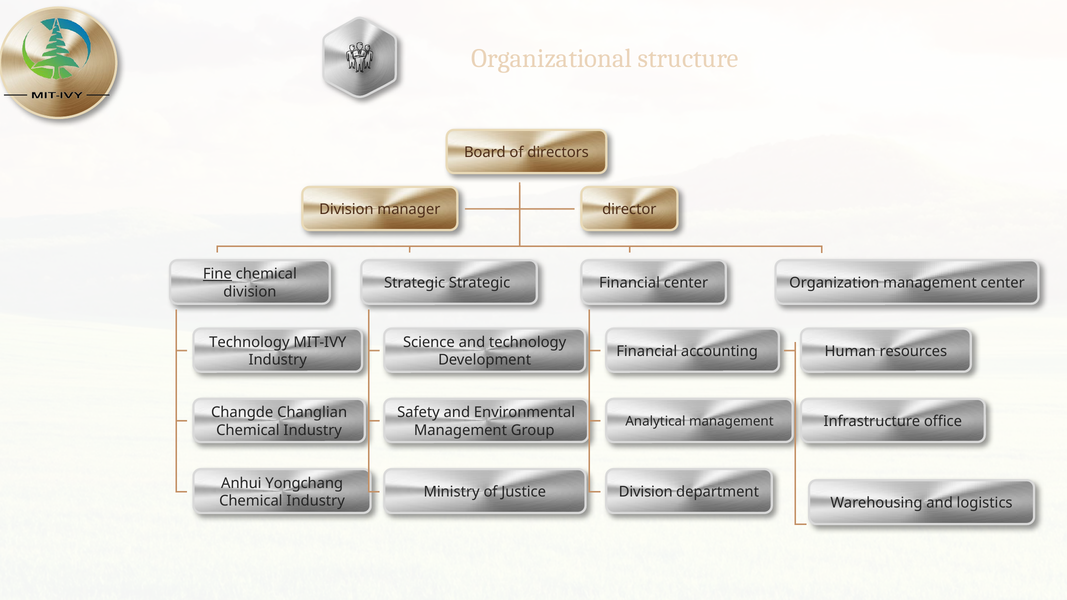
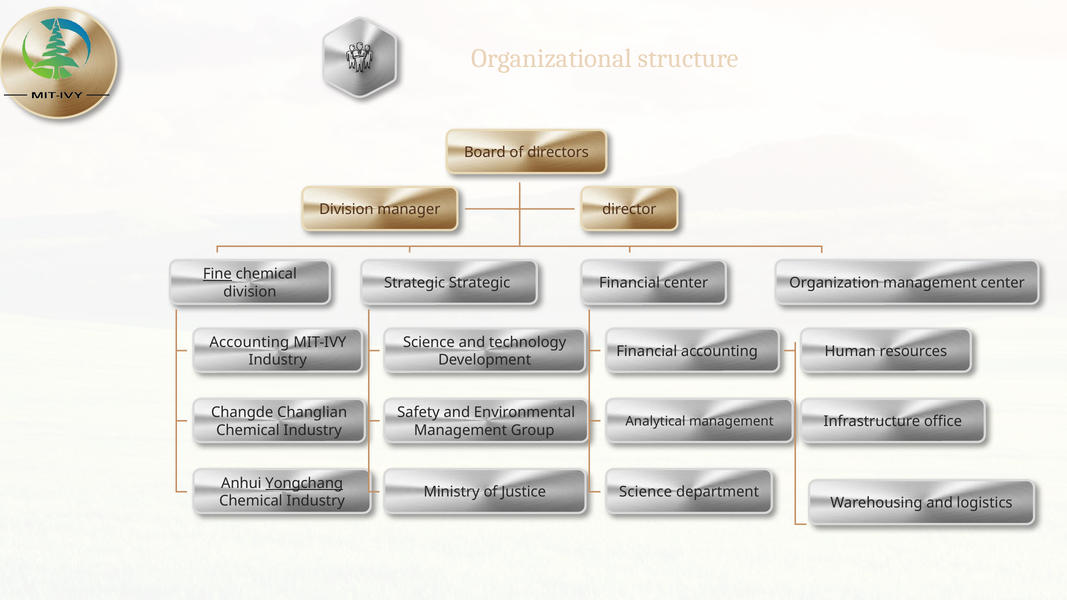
Technology at (249, 342): Technology -> Accounting
Yongchang underline: none -> present
Division at (646, 492): Division -> Science
